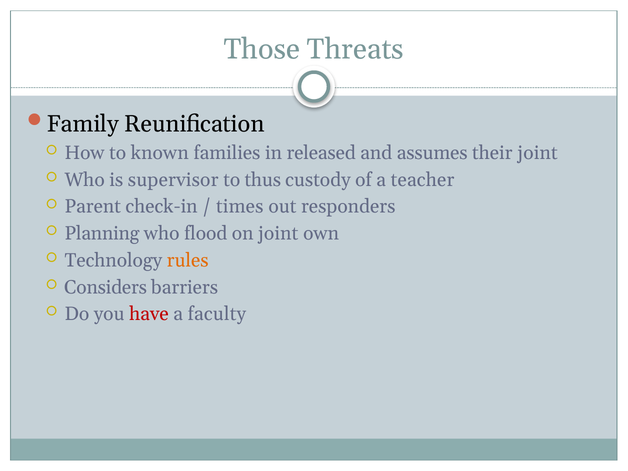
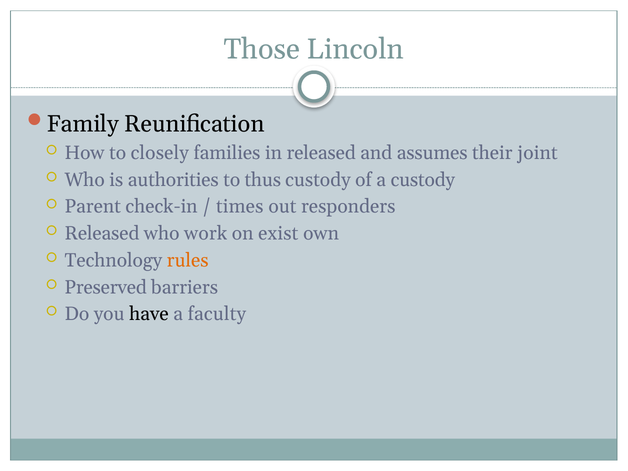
Threats: Threats -> Lincoln
known: known -> closely
supervisor: supervisor -> authorities
a teacher: teacher -> custody
Planning at (102, 233): Planning -> Released
flood: flood -> work
on joint: joint -> exist
Considers: Considers -> Preserved
have colour: red -> black
